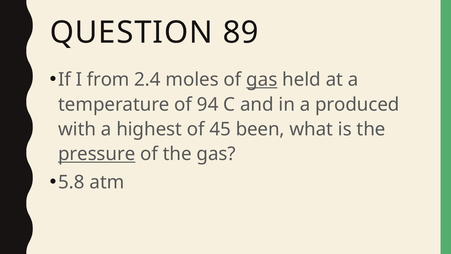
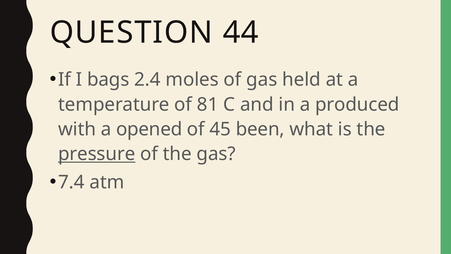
89: 89 -> 44
from: from -> bags
gas at (262, 80) underline: present -> none
94: 94 -> 81
highest: highest -> opened
5.8: 5.8 -> 7.4
